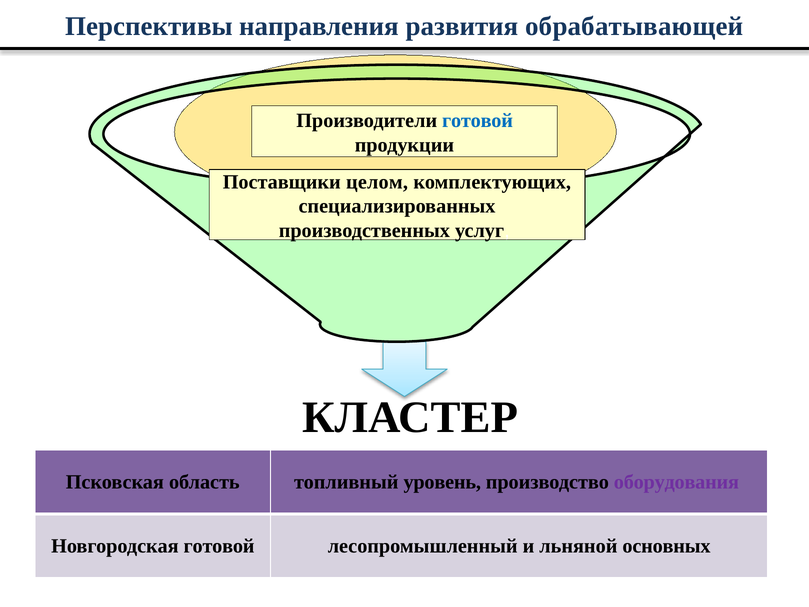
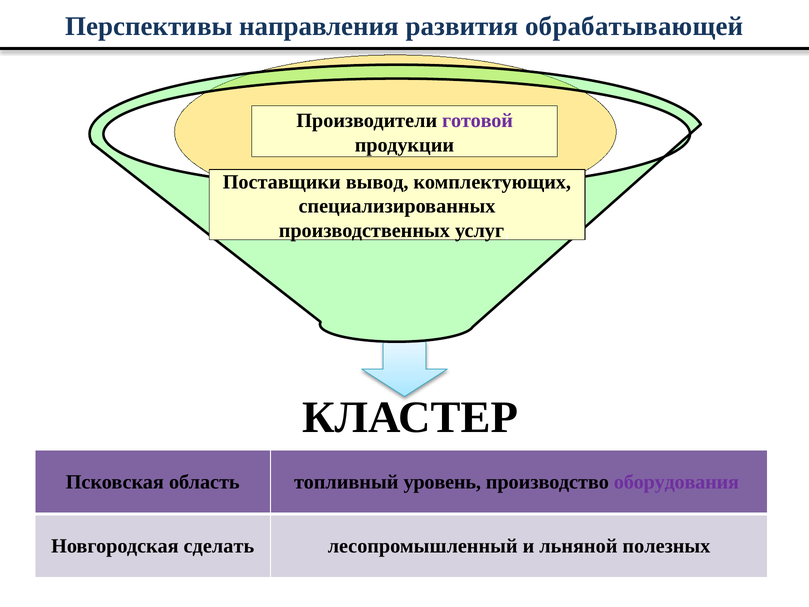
готовой at (478, 121) colour: blue -> purple
целом: целом -> вывод
Новгородская готовой: готовой -> сделать
основных: основных -> полезных
